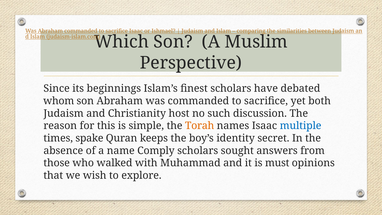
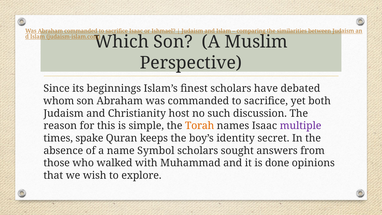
multiple colour: blue -> purple
Comply: Comply -> Symbol
must: must -> done
